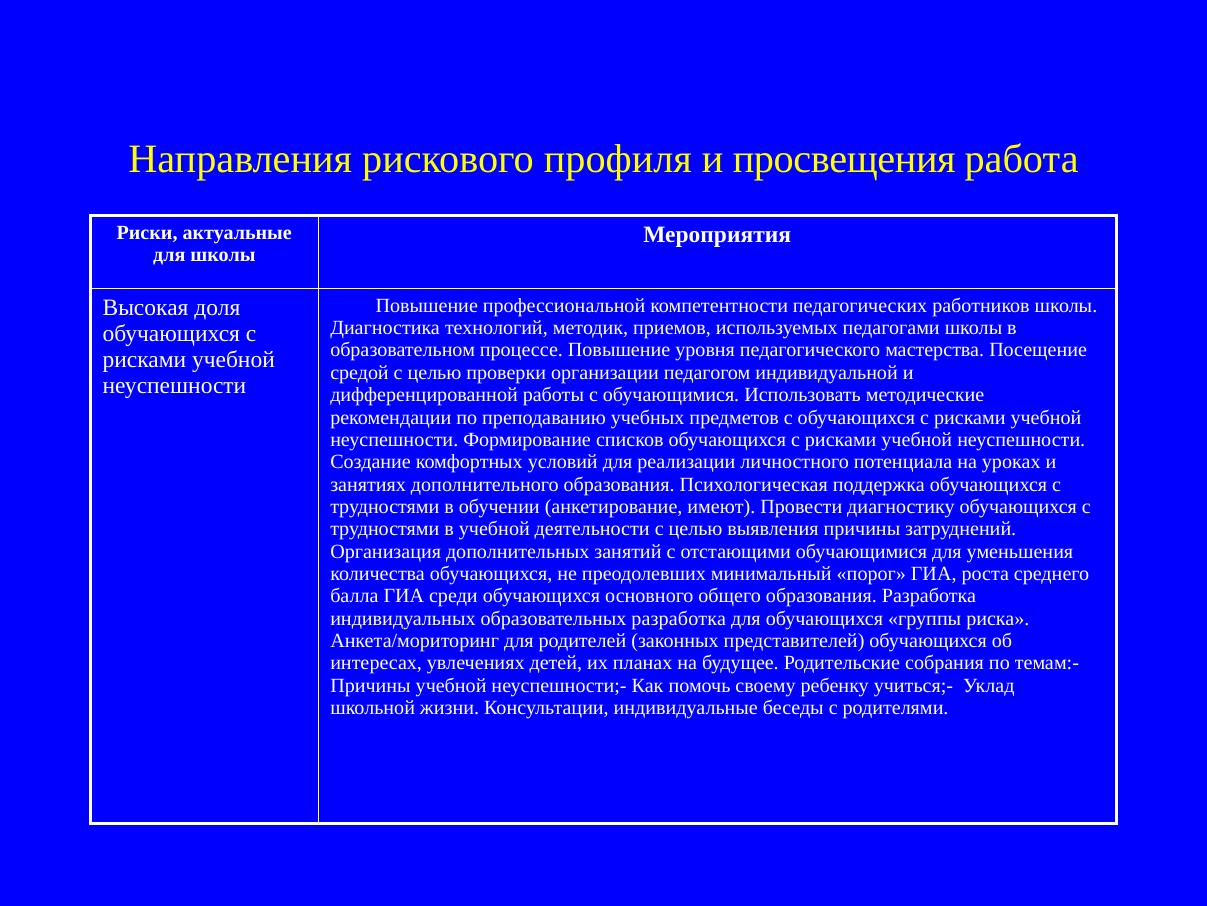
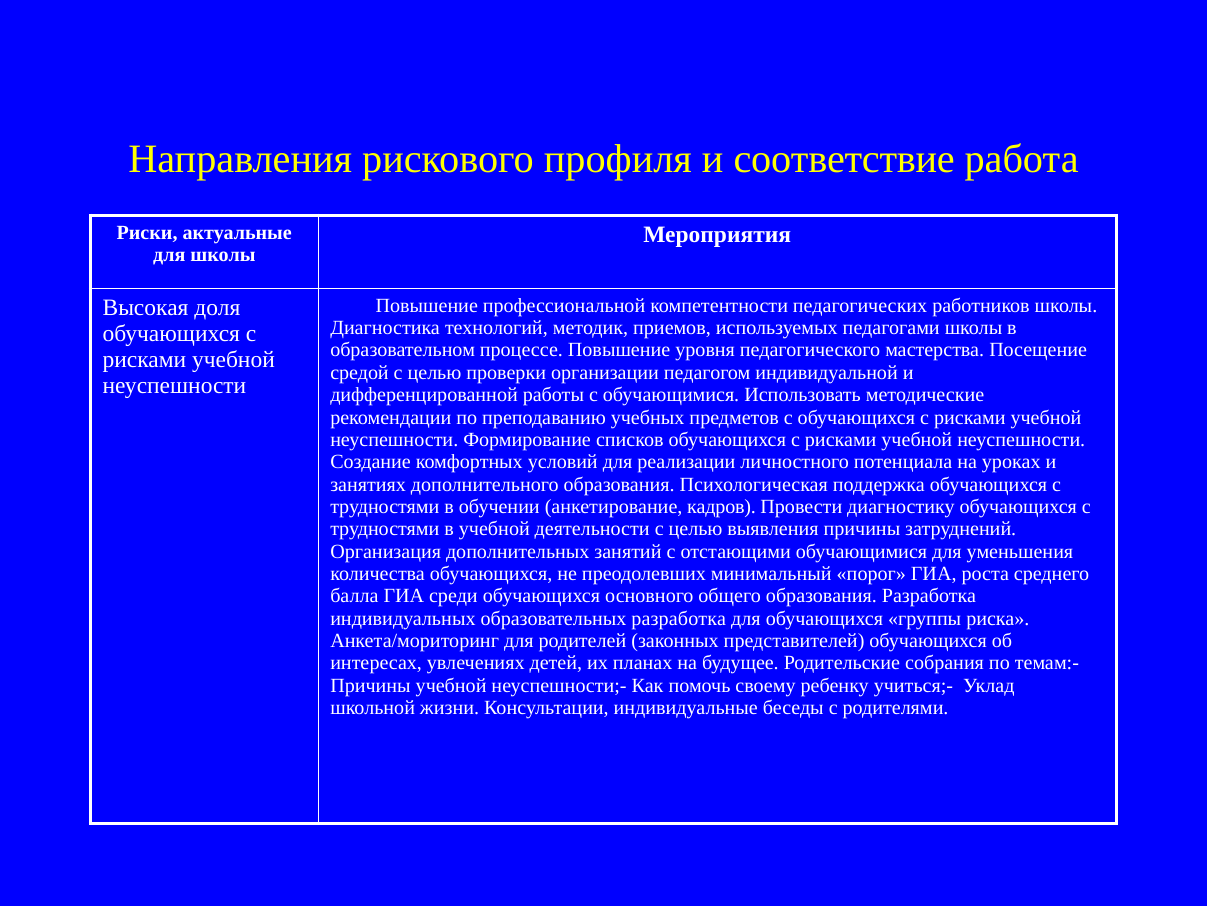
просвещения: просвещения -> соответствие
имеют: имеют -> кадров
